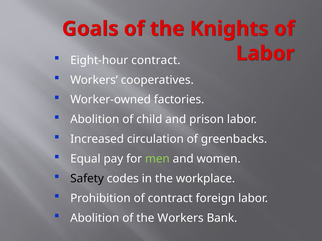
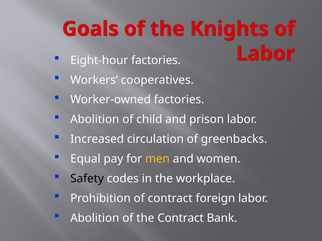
Eight-hour contract: contract -> factories
men colour: light green -> yellow
the Workers: Workers -> Contract
